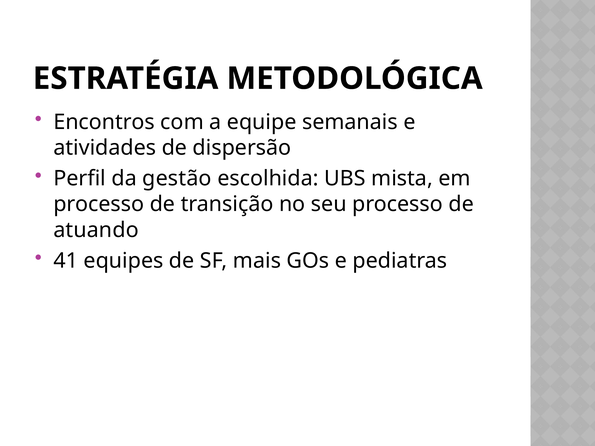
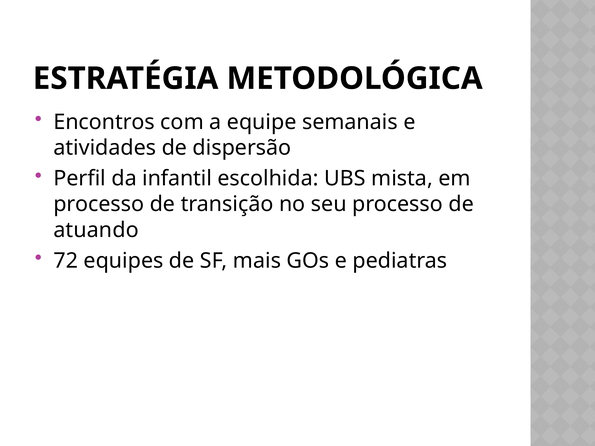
gestão: gestão -> infantil
41: 41 -> 72
